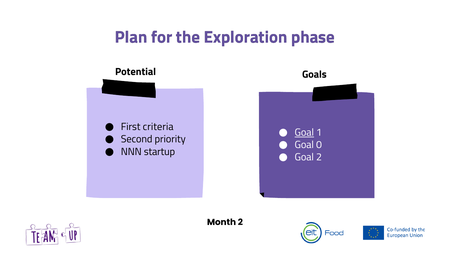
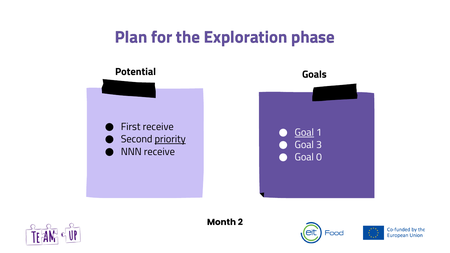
First criteria: criteria -> receive
priority underline: none -> present
0: 0 -> 3
NNN startup: startup -> receive
Goal 2: 2 -> 0
